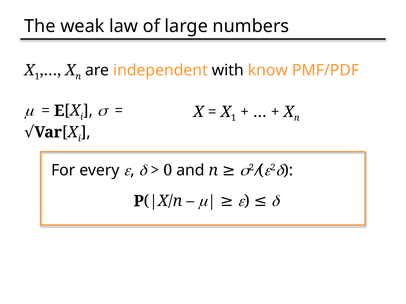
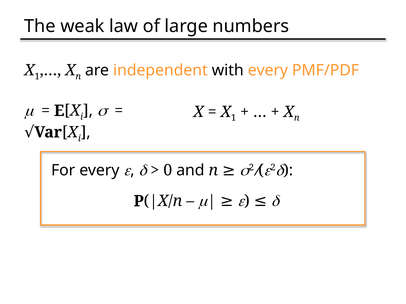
with know: know -> every
